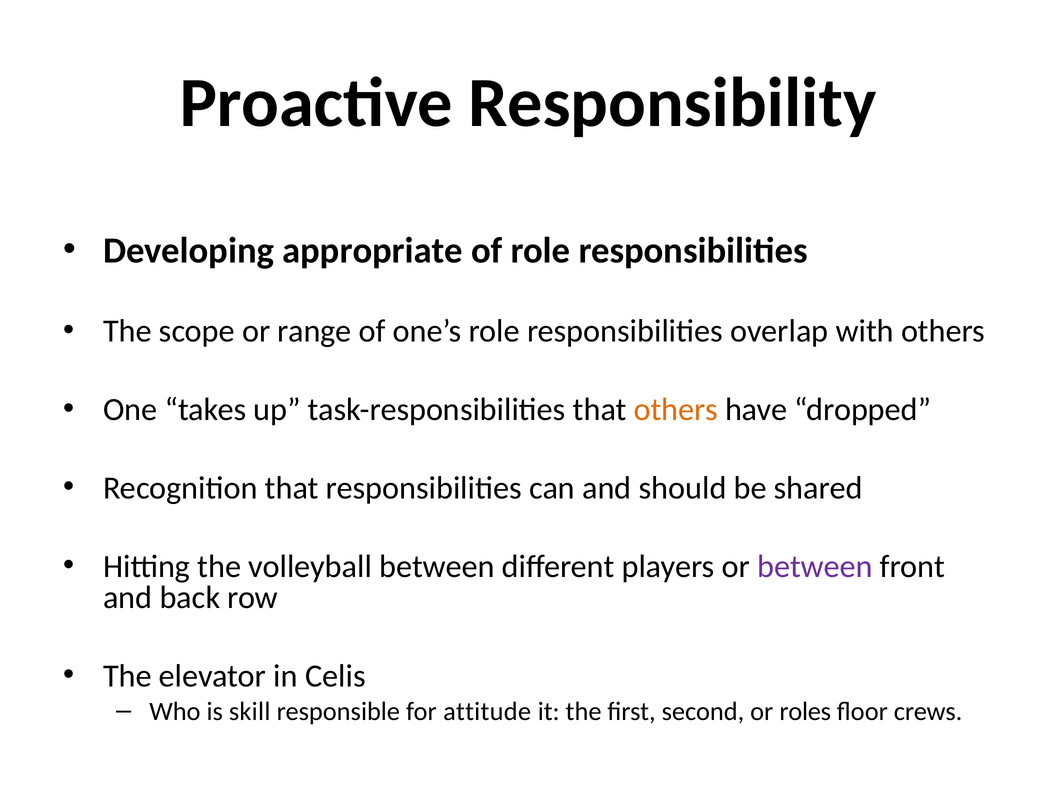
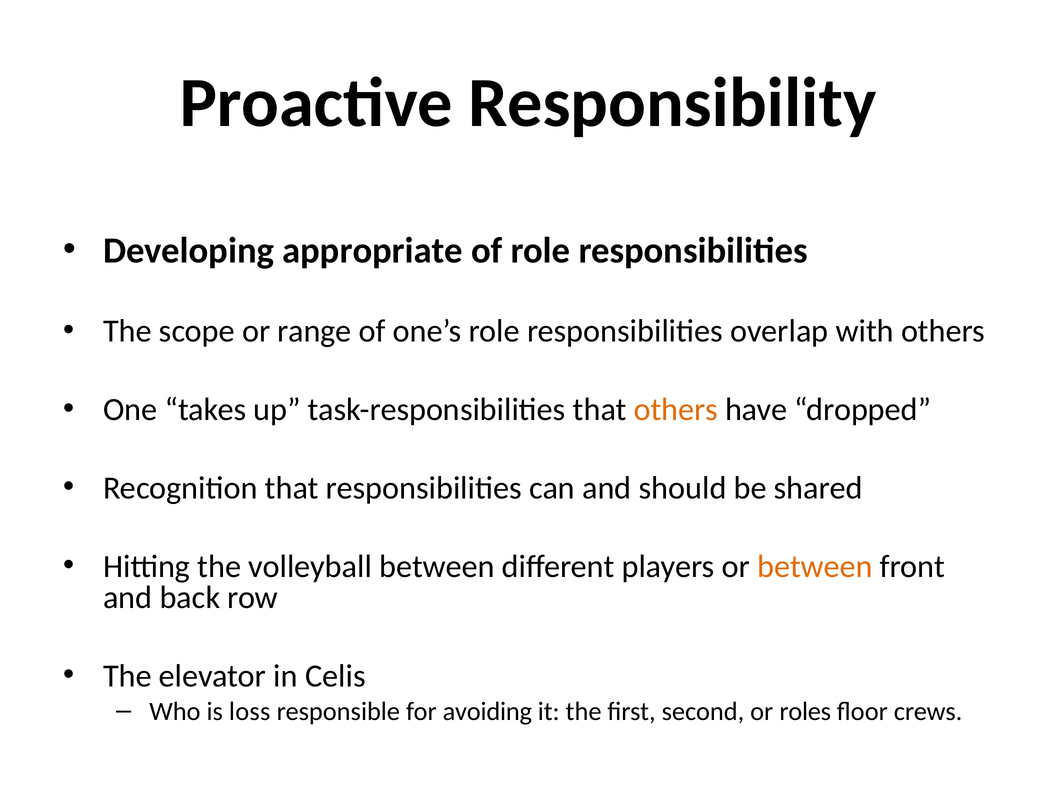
between at (815, 566) colour: purple -> orange
skill: skill -> loss
attitude: attitude -> avoiding
